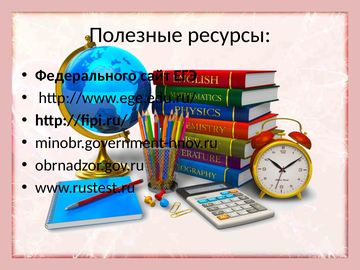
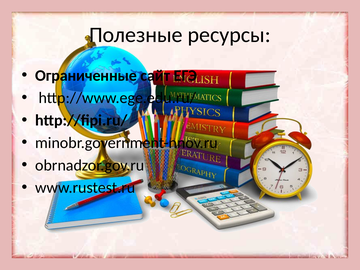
Федерального: Федерального -> Ограниченные
